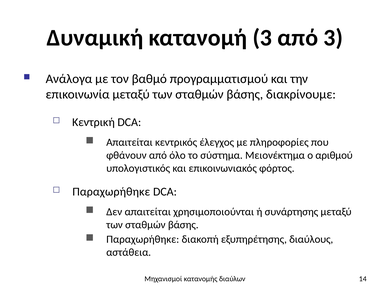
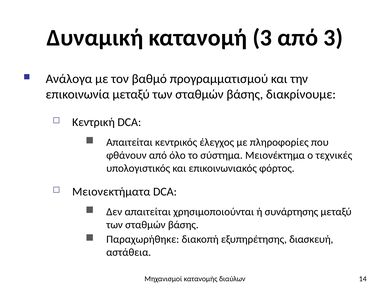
αριθμού: αριθμού -> τεχνικές
Παραχωρήθηκε at (111, 192): Παραχωρήθηκε -> Μειονεκτήματα
διαύλους: διαύλους -> διασκευή
